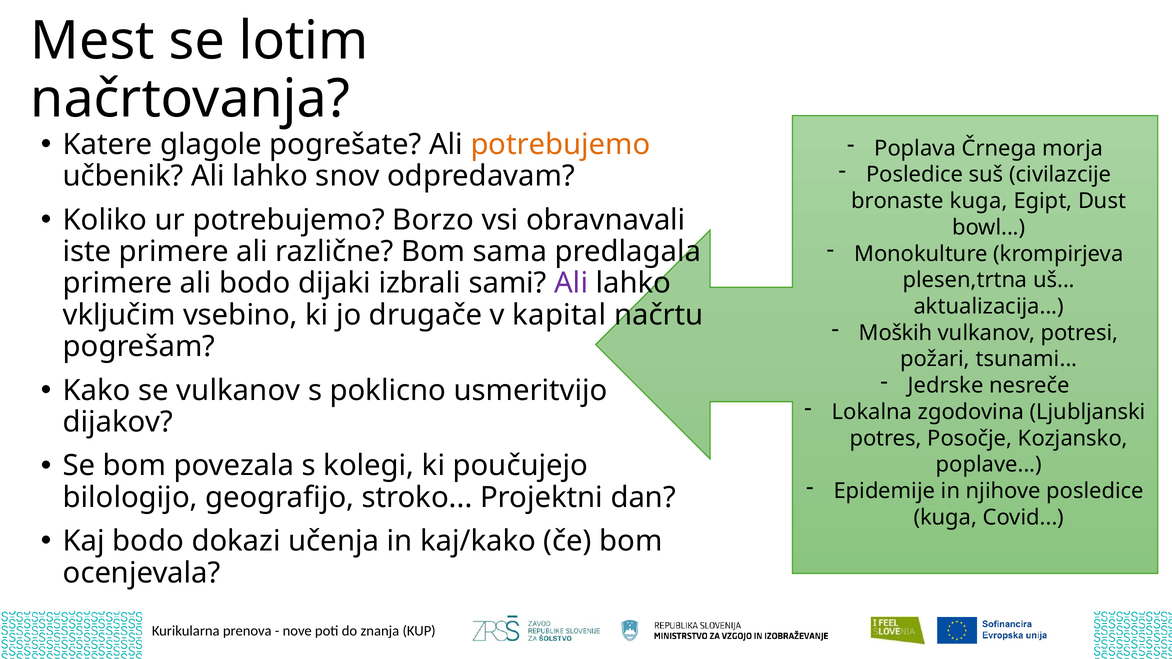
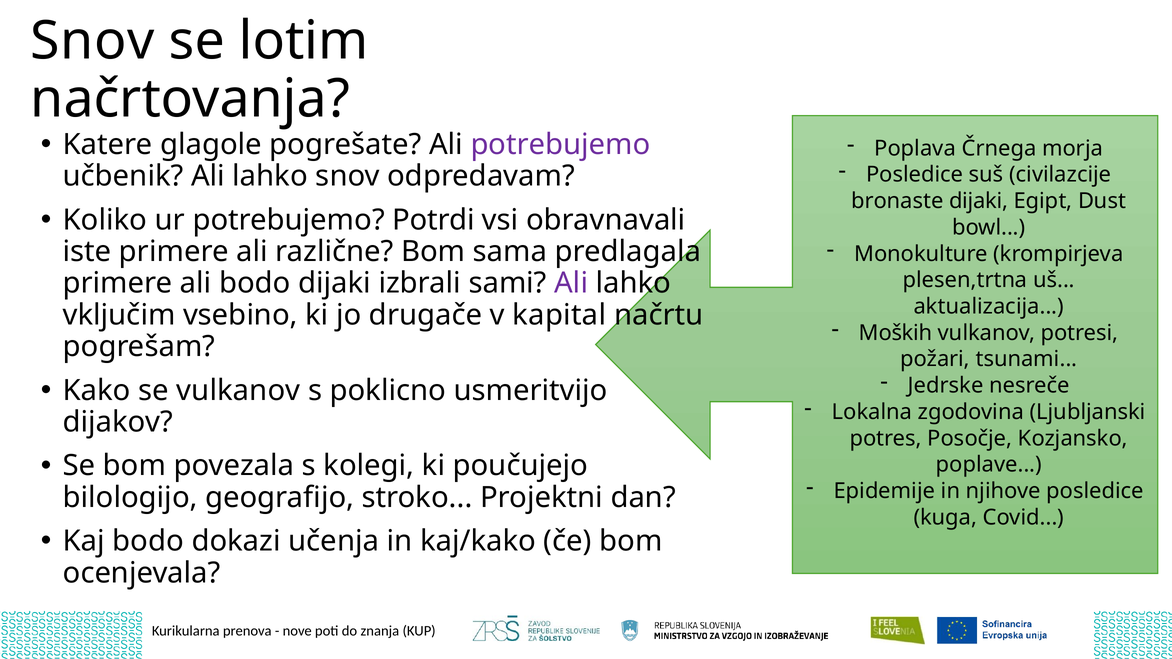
Mest at (93, 41): Mest -> Snov
potrebujemo at (560, 145) colour: orange -> purple
bronaste kuga: kuga -> dijaki
Borzo: Borzo -> Potrdi
